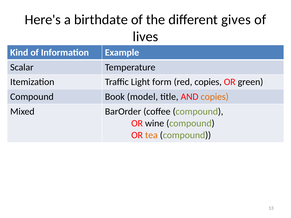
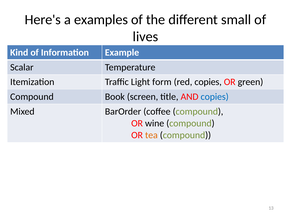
birthdate: birthdate -> examples
gives: gives -> small
model: model -> screen
copies at (215, 97) colour: orange -> blue
